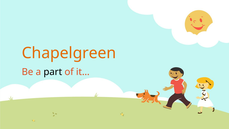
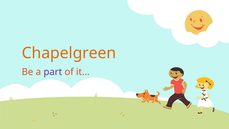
part colour: black -> purple
